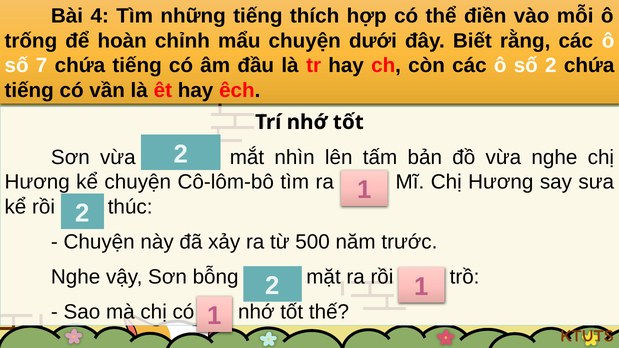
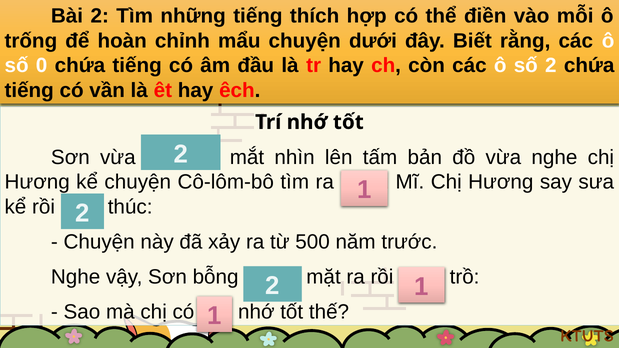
Bài 4: 4 -> 2
7: 7 -> 0
